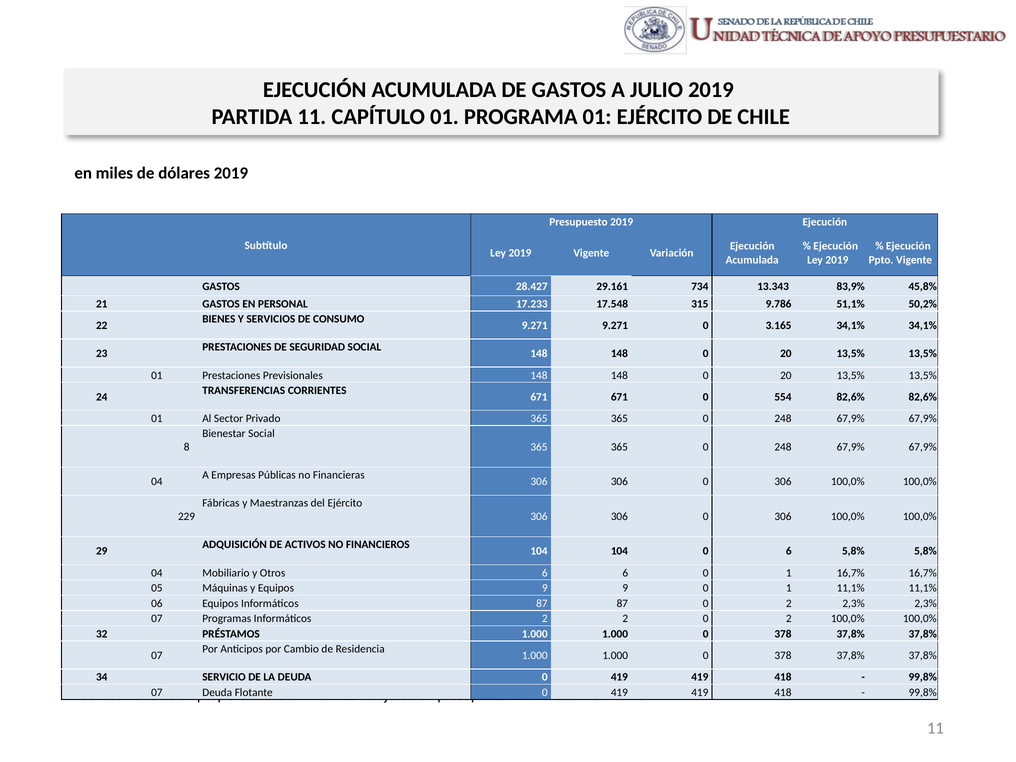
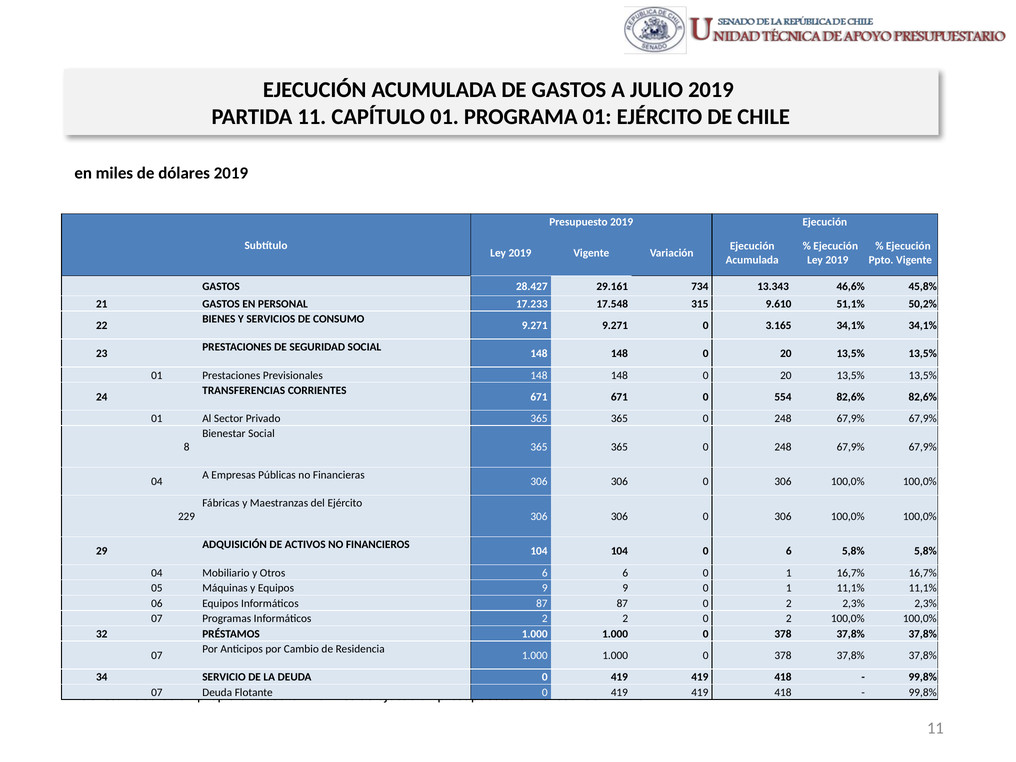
83,9%: 83,9% -> 46,6%
9.786: 9.786 -> 9.610
